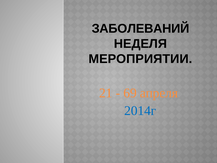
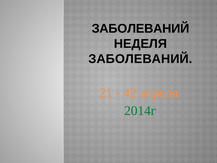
МЕРОПРИЯТИИ at (140, 59): МЕРОПРИЯТИИ -> ЗАБОЛЕВАНИЙ
69: 69 -> 42
2014г colour: blue -> green
